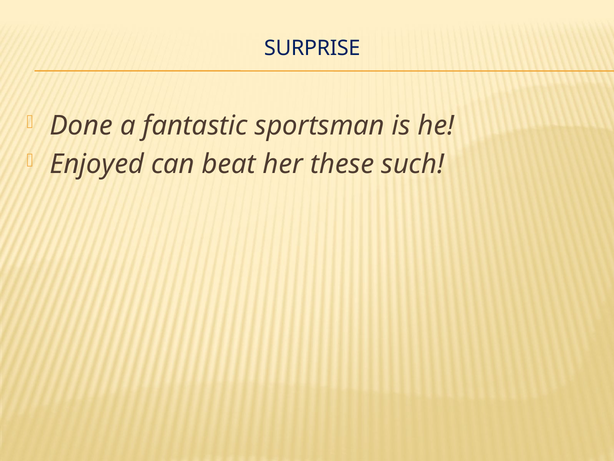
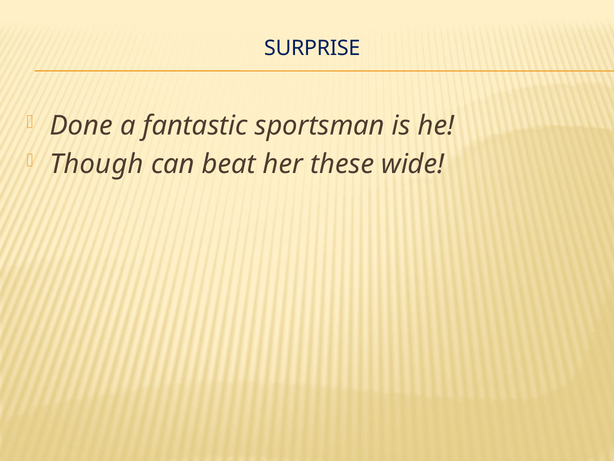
Enjoyed: Enjoyed -> Though
such: such -> wide
